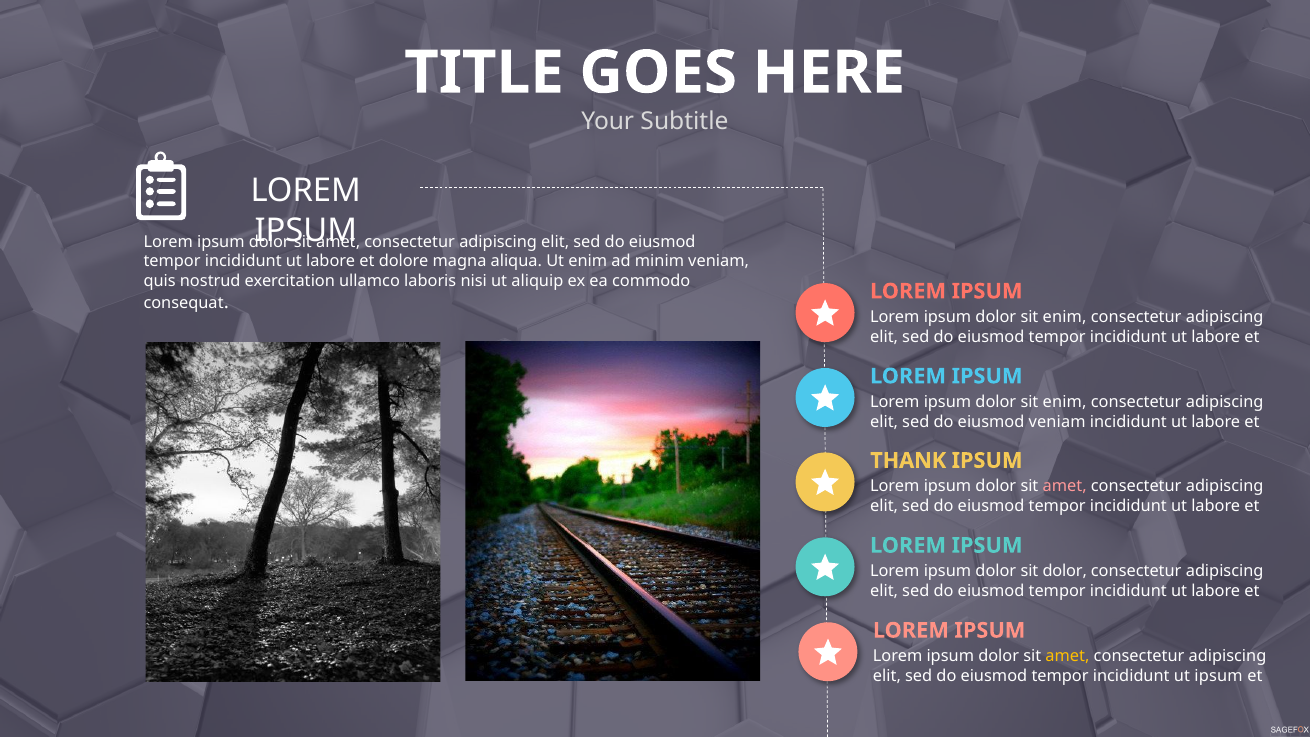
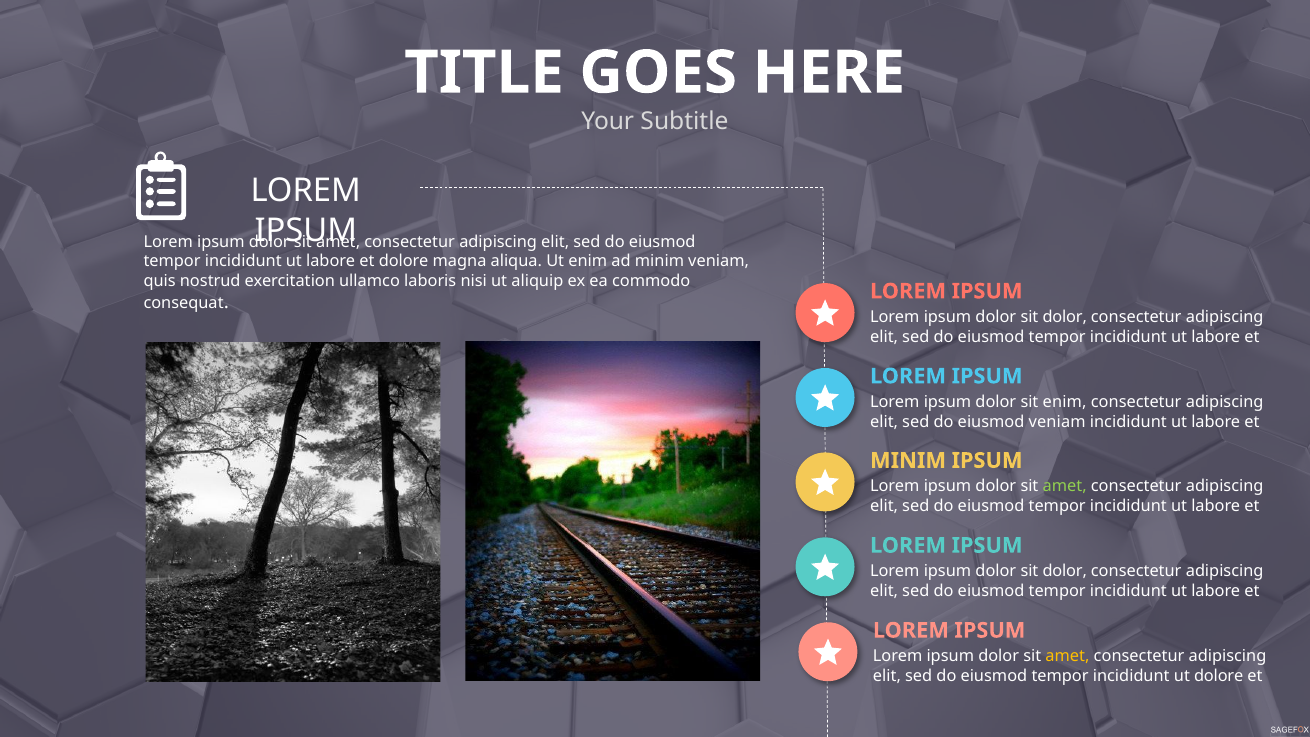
enim at (1065, 317): enim -> dolor
THANK at (908, 461): THANK -> MINIM
amet at (1065, 486) colour: pink -> light green
ut ipsum: ipsum -> dolore
